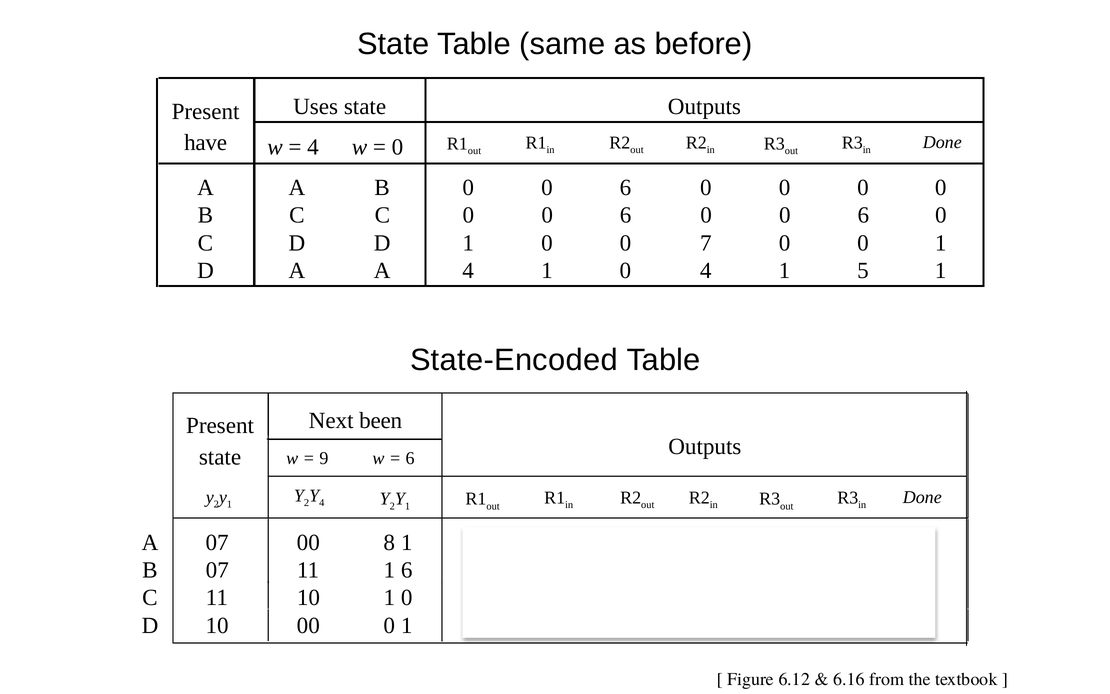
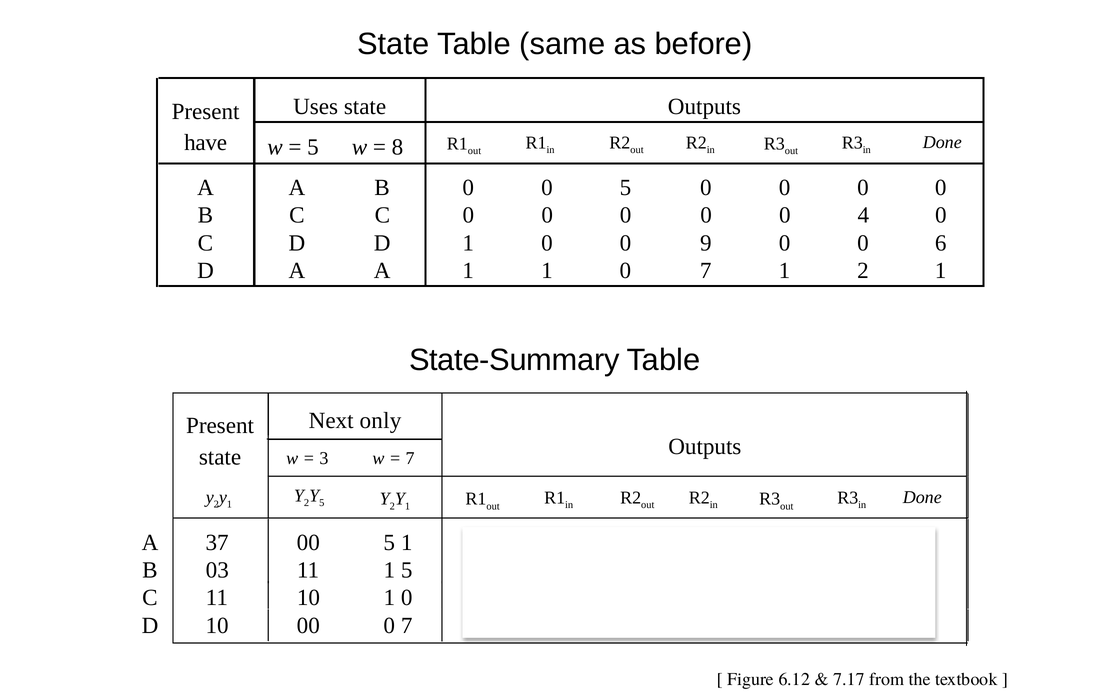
4 at (313, 147): 4 -> 5
0 at (397, 147): 0 -> 8
B 0 0 6: 6 -> 5
C 0 0 6: 6 -> 0
6 at (863, 215): 6 -> 4
7: 7 -> 9
1 at (941, 243): 1 -> 6
A 4: 4 -> 1
1 0 4: 4 -> 7
1 5: 5 -> 2
State-Encoded: State-Encoded -> State-Summary
been: been -> only
9: 9 -> 3
6 at (410, 458): 6 -> 7
4 at (322, 503): 4 -> 5
A 07: 07 -> 37
00 8: 8 -> 5
B 07: 07 -> 03
1 6: 6 -> 5
00 0 1: 1 -> 7
6.16: 6.16 -> 7.17
